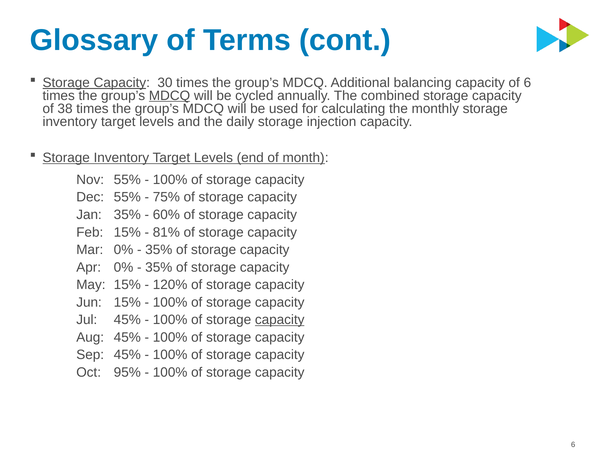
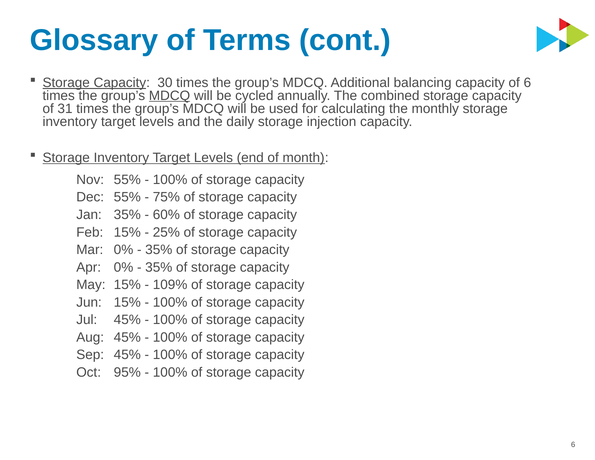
38: 38 -> 31
81%: 81% -> 25%
120%: 120% -> 109%
capacity at (280, 320) underline: present -> none
